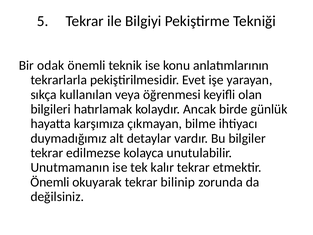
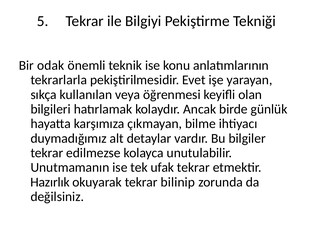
kalır: kalır -> ufak
Önemli at (50, 182): Önemli -> Hazırlık
